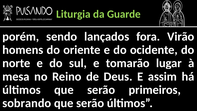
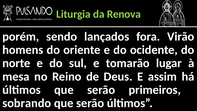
Guarde: Guarde -> Renova
